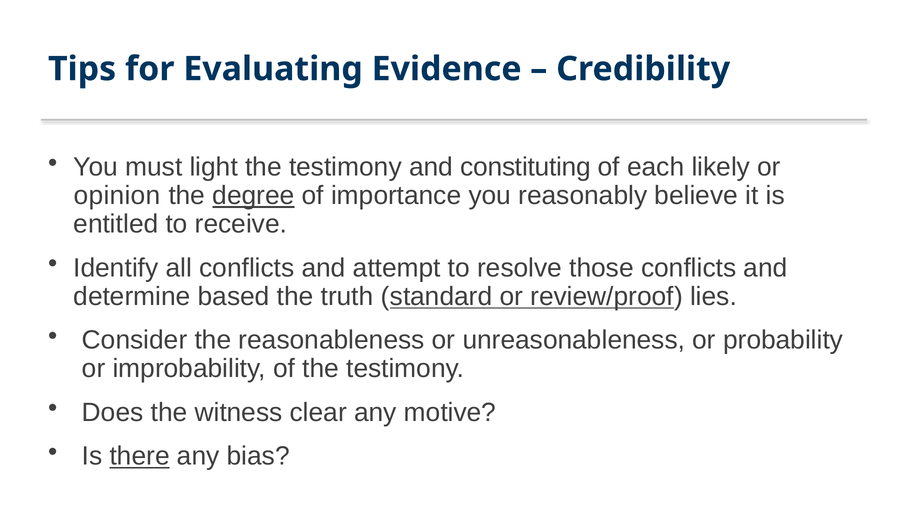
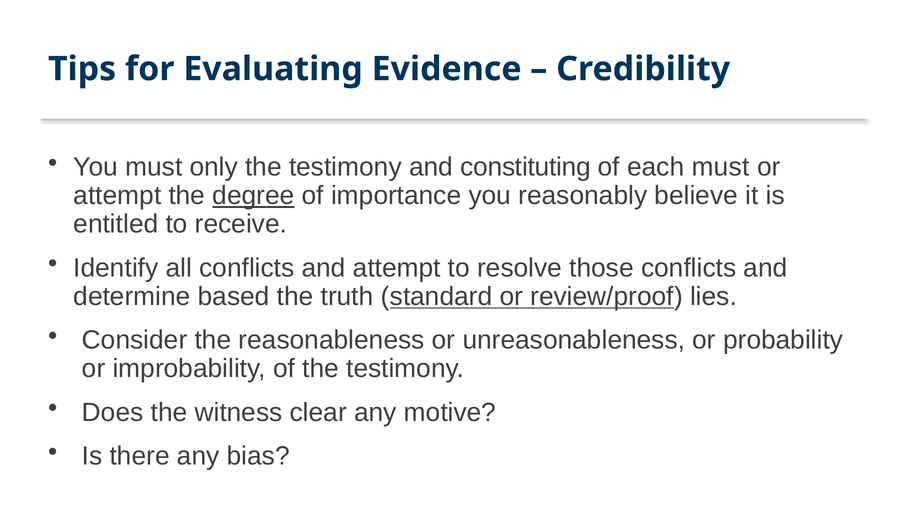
light: light -> only
each likely: likely -> must
opinion at (117, 196): opinion -> attempt
there underline: present -> none
